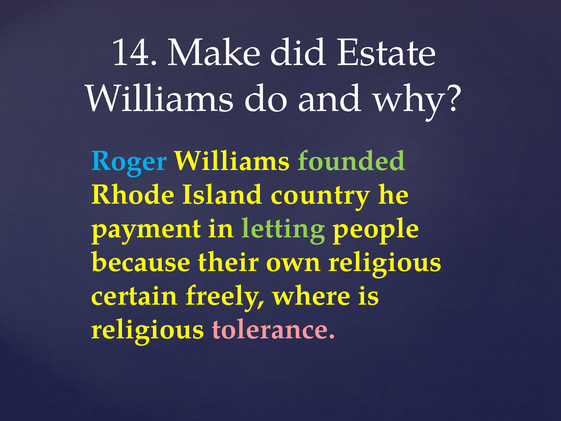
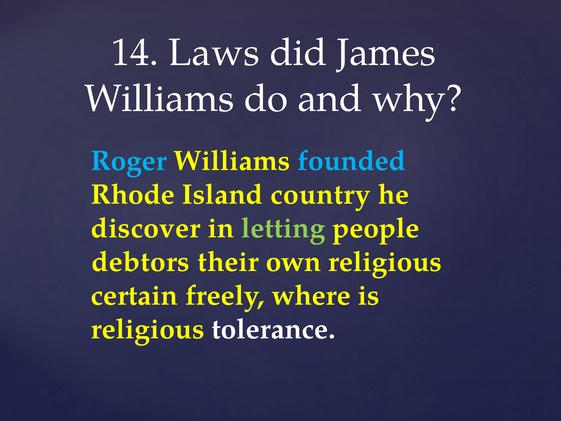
Make: Make -> Laws
Estate: Estate -> James
founded colour: light green -> light blue
payment: payment -> discover
because: because -> debtors
tolerance colour: pink -> white
